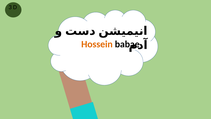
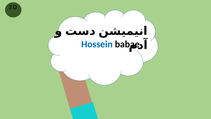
Hossein colour: orange -> blue
